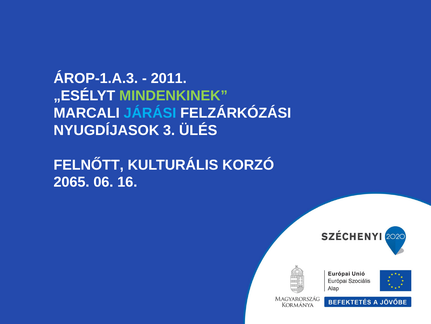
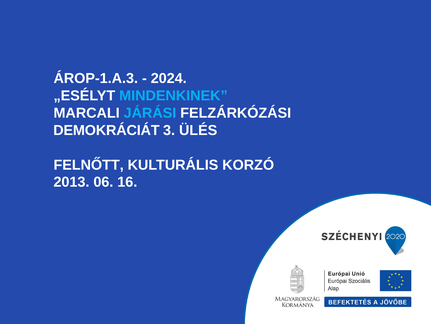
2011: 2011 -> 2024
MINDENKINEK colour: light green -> light blue
NYUGDÍJASOK: NYUGDÍJASOK -> DEMOKRÁCIÁT
2065: 2065 -> 2013
